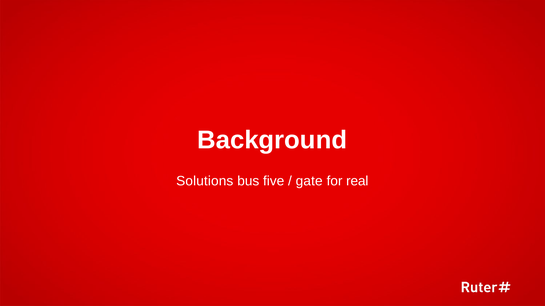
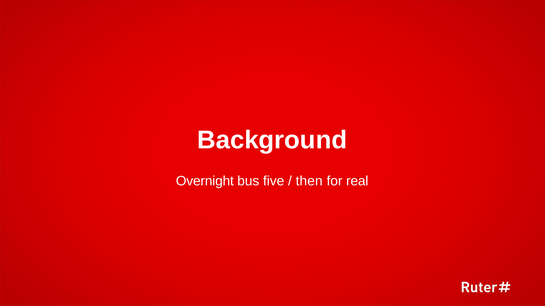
Solutions: Solutions -> Overnight
gate: gate -> then
